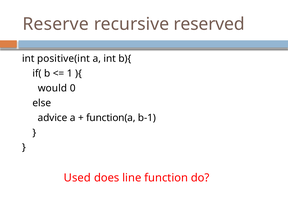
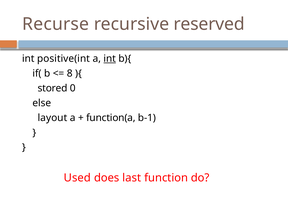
Reserve: Reserve -> Recurse
int at (110, 59) underline: none -> present
1: 1 -> 8
would: would -> stored
advice: advice -> layout
line: line -> last
